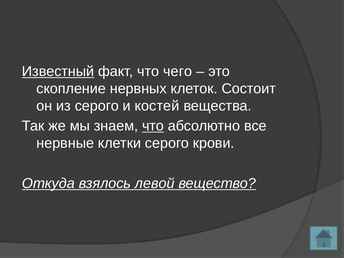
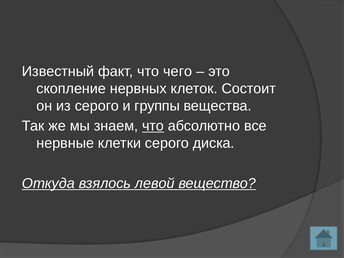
Известный underline: present -> none
костей: костей -> группы
крови: крови -> диска
